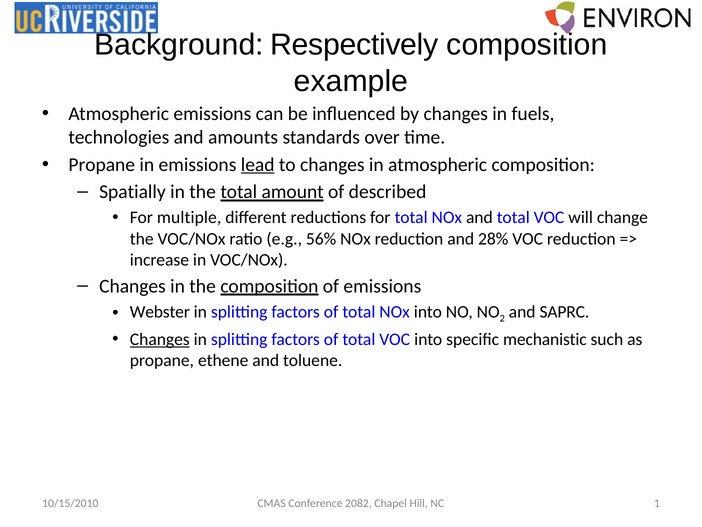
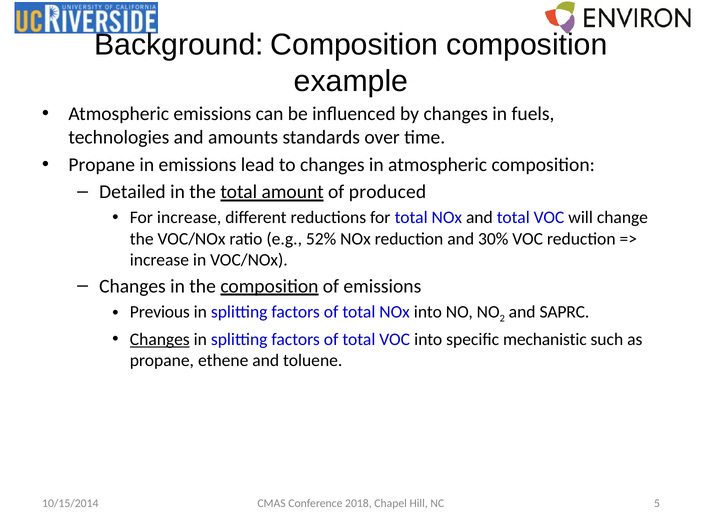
Background Respectively: Respectively -> Composition
lead underline: present -> none
Spatially: Spatially -> Detailed
described: described -> produced
For multiple: multiple -> increase
56%: 56% -> 52%
28%: 28% -> 30%
Webster: Webster -> Previous
2082: 2082 -> 2018
1: 1 -> 5
10/15/2010: 10/15/2010 -> 10/15/2014
